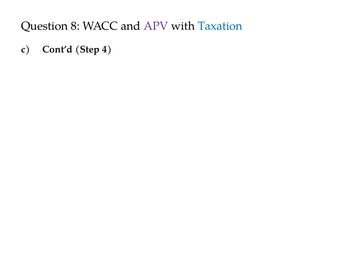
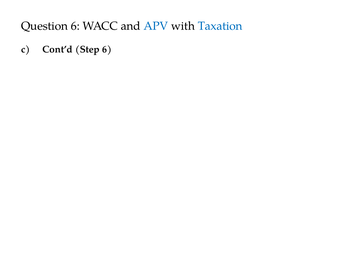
Question 8: 8 -> 6
APV colour: purple -> blue
Step 4: 4 -> 6
